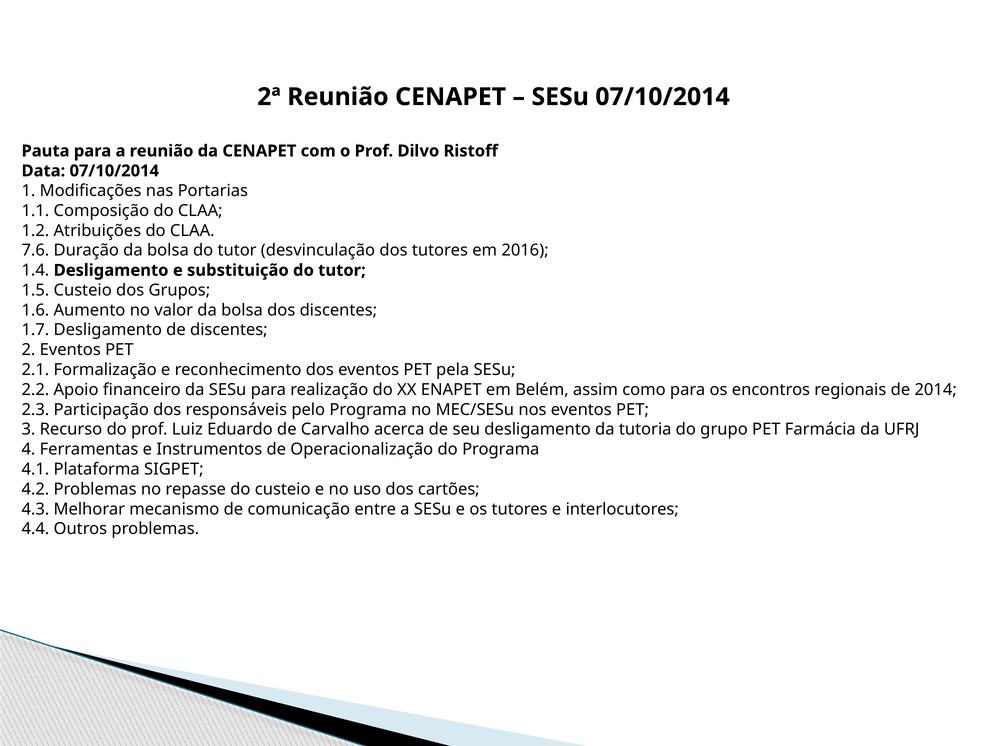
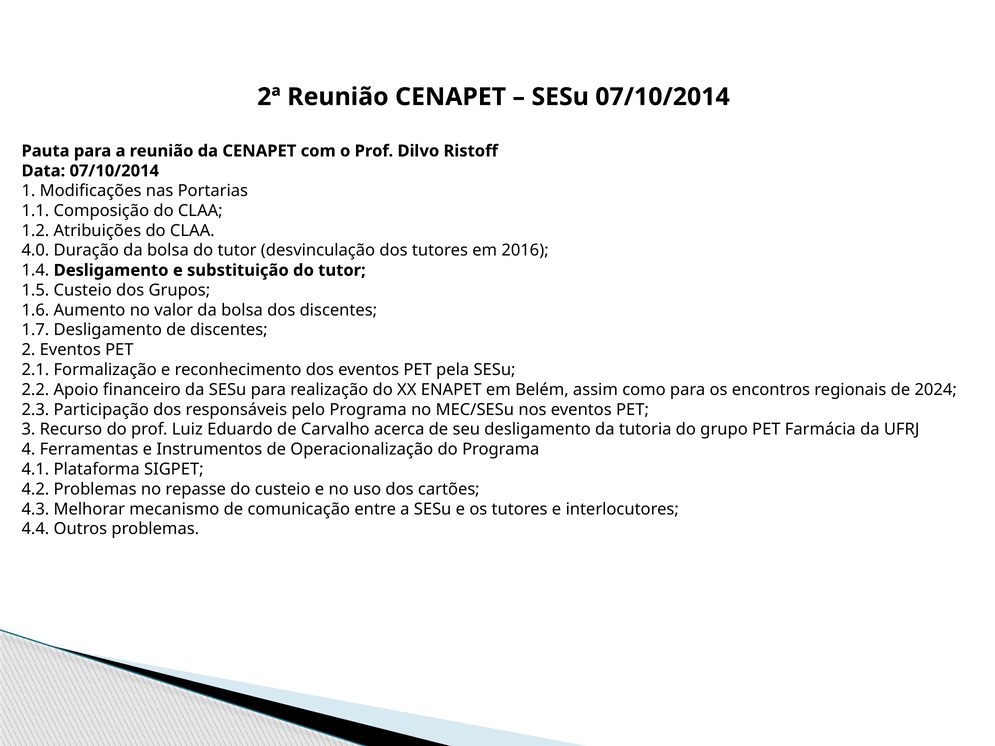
7.6: 7.6 -> 4.0
2014: 2014 -> 2024
